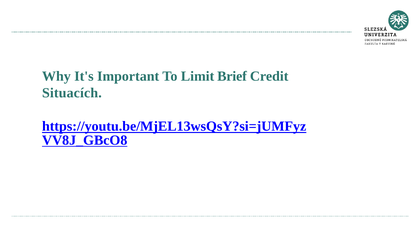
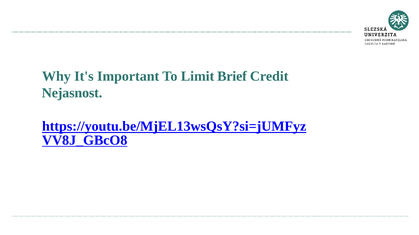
Situacích: Situacích -> Nejasnost
